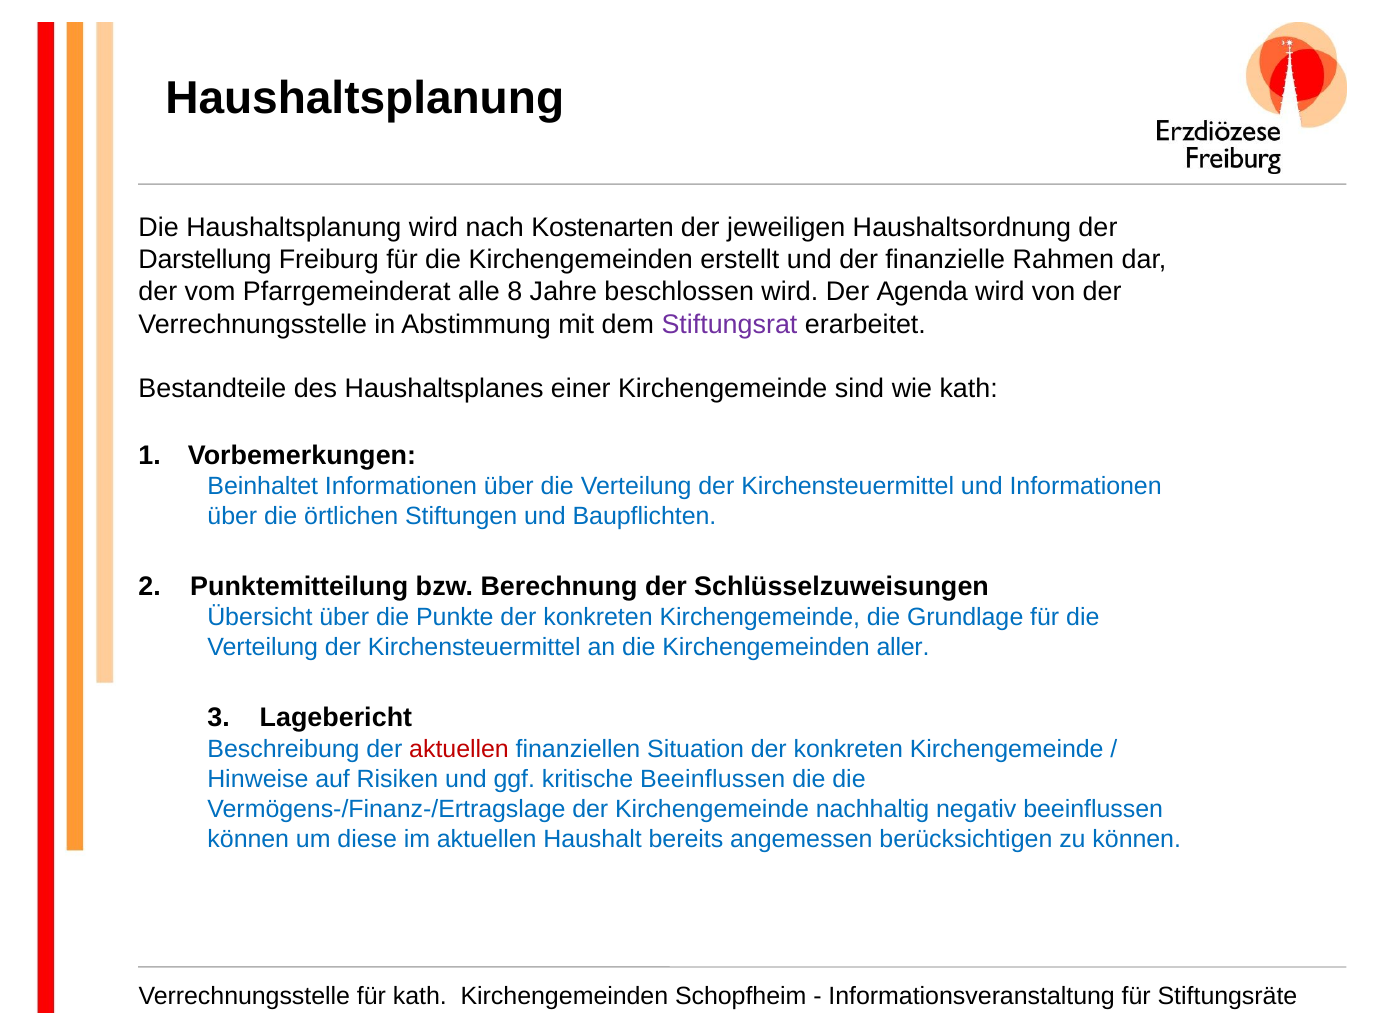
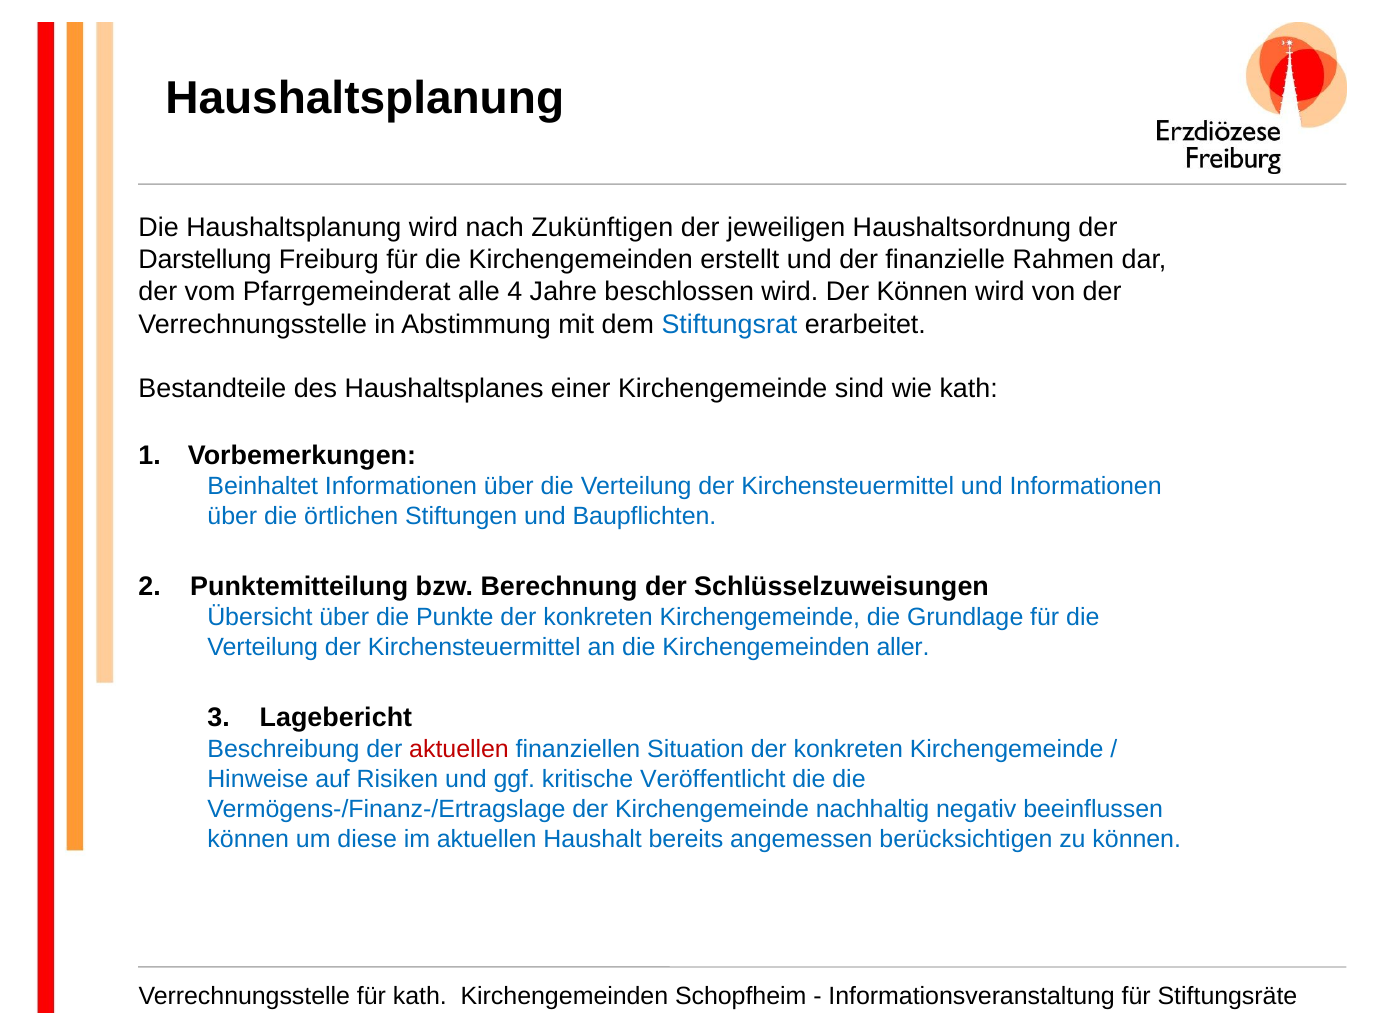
Kostenarten: Kostenarten -> Zukünftigen
8: 8 -> 4
Der Agenda: Agenda -> Können
Stiftungsrat colour: purple -> blue
kritische Beeinflussen: Beeinflussen -> Veröffentlicht
